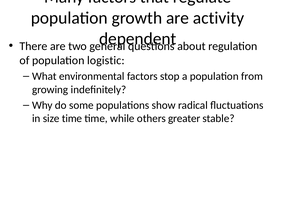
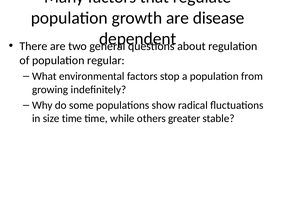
activity: activity -> disease
logistic: logistic -> regular
